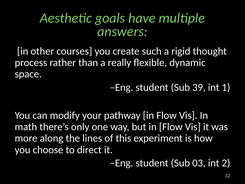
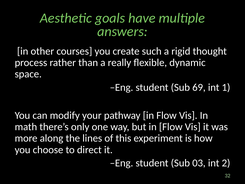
39: 39 -> 69
